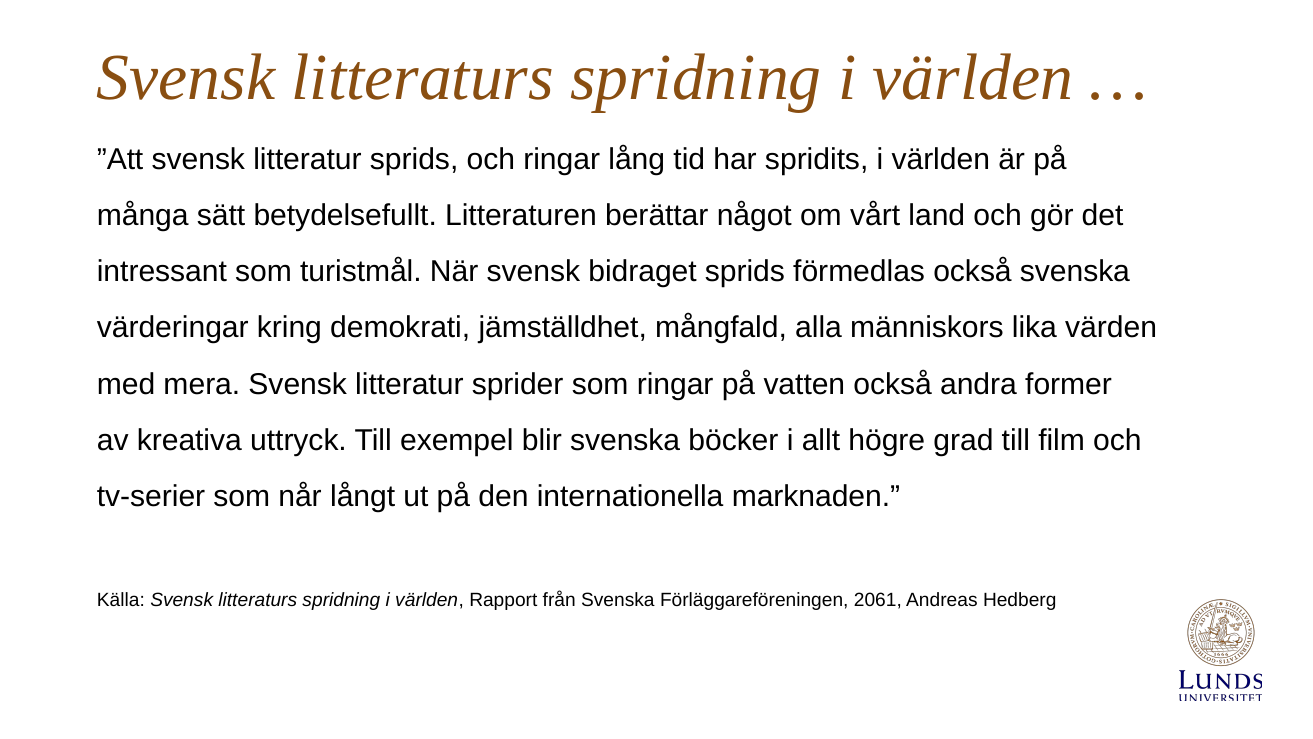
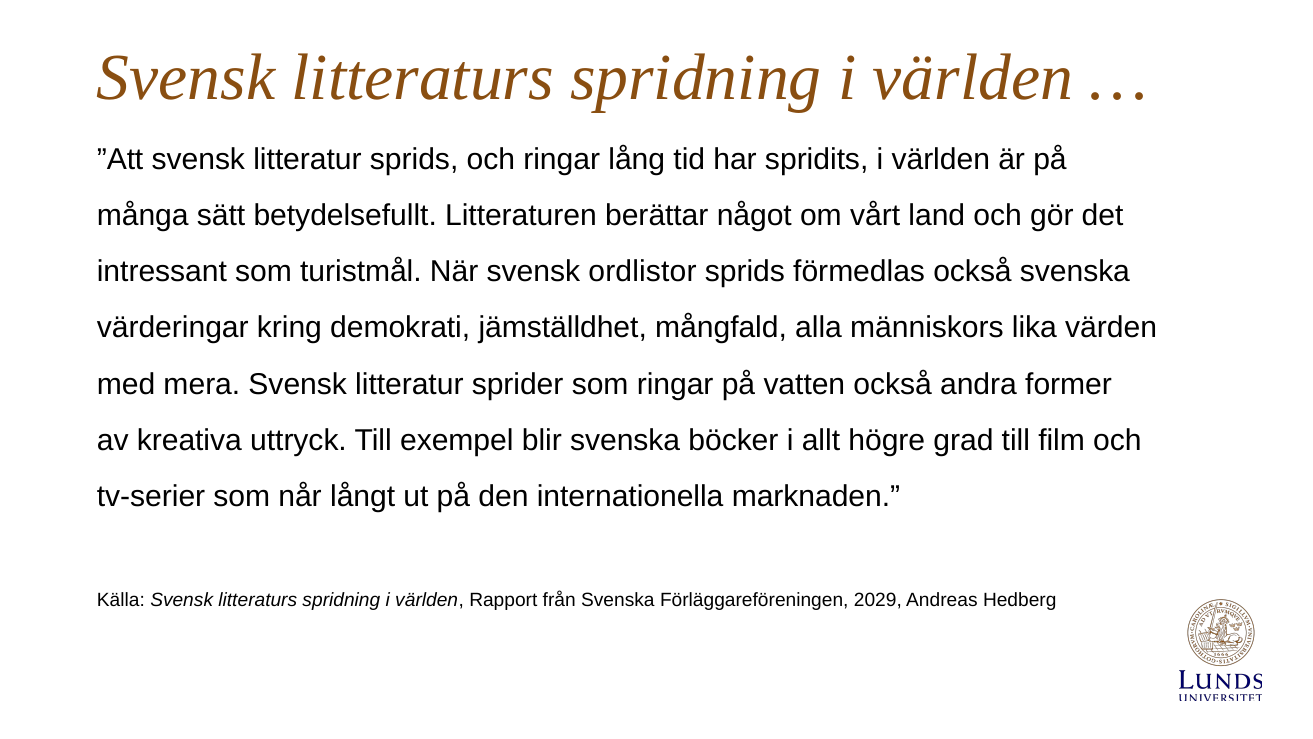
bidraget: bidraget -> ordlistor
2061: 2061 -> 2029
